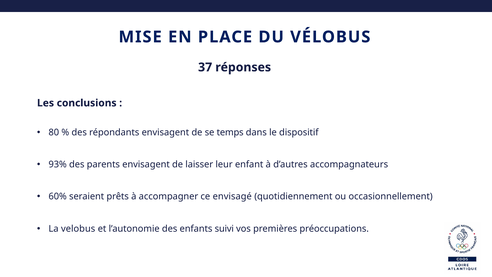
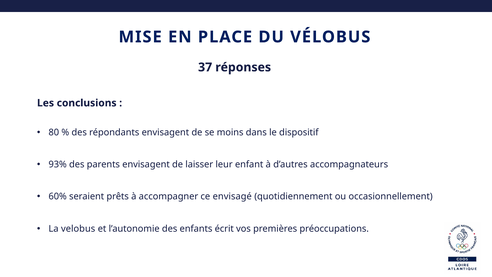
temps: temps -> moins
suivi: suivi -> écrit
